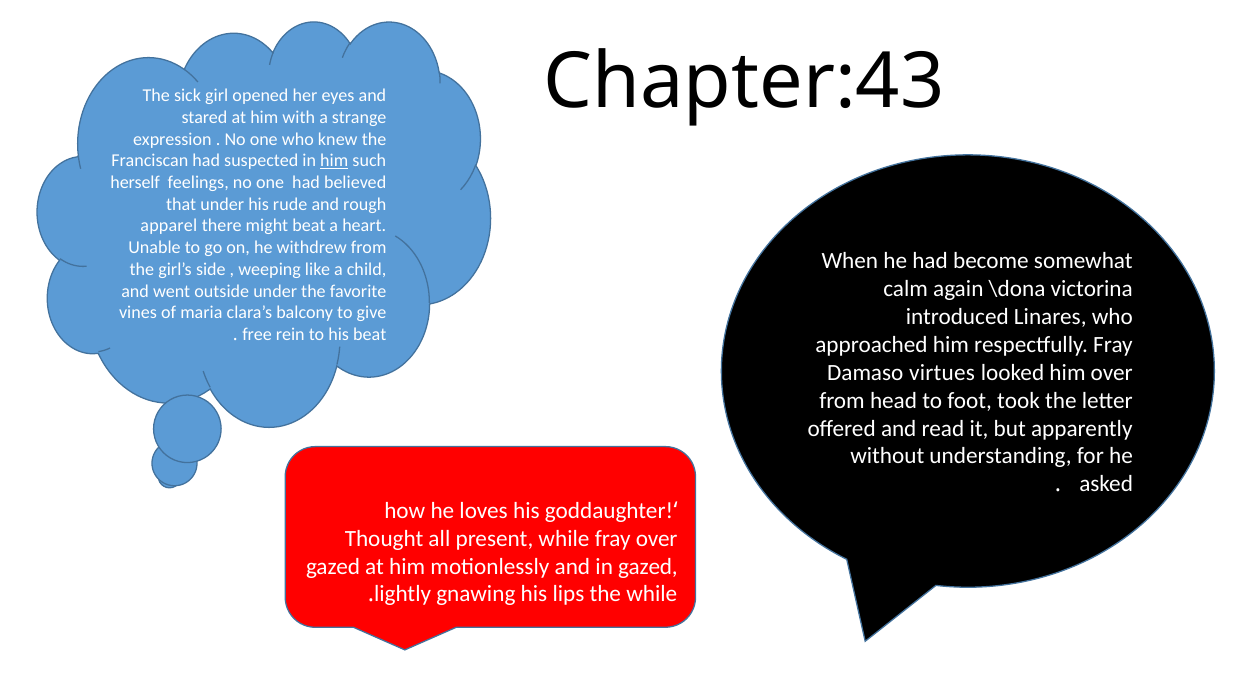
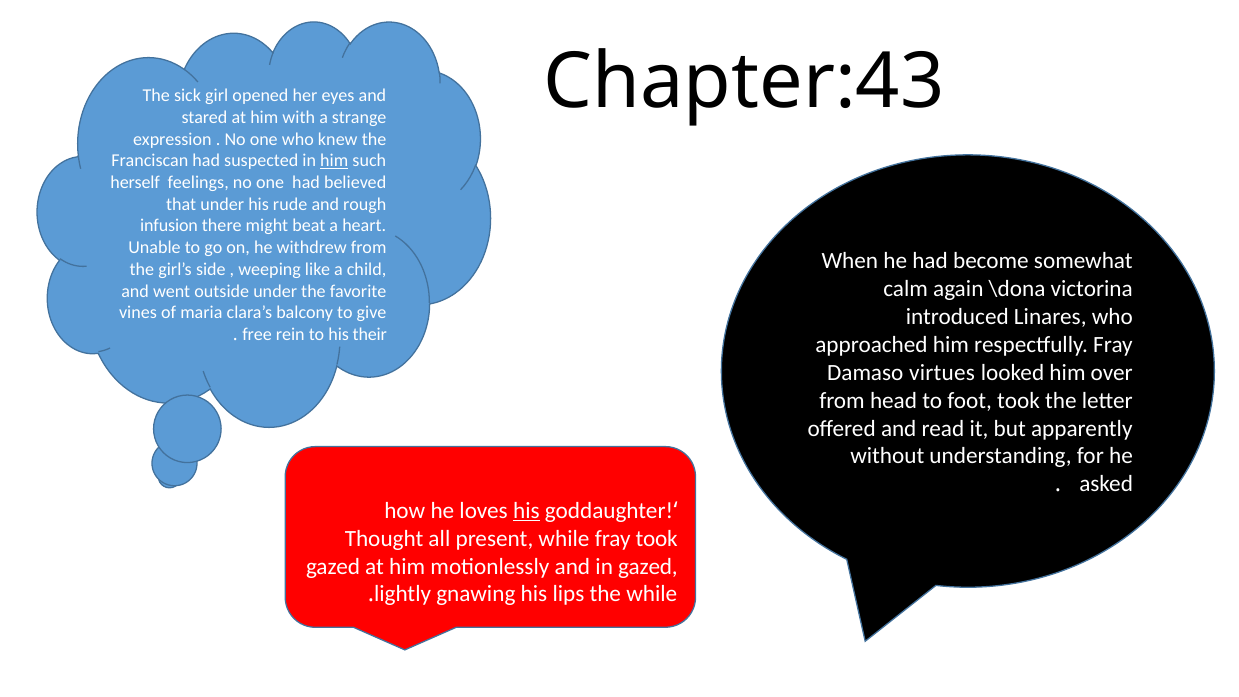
apparel: apparel -> infusion
his beat: beat -> their
his at (526, 511) underline: none -> present
fray over: over -> took
